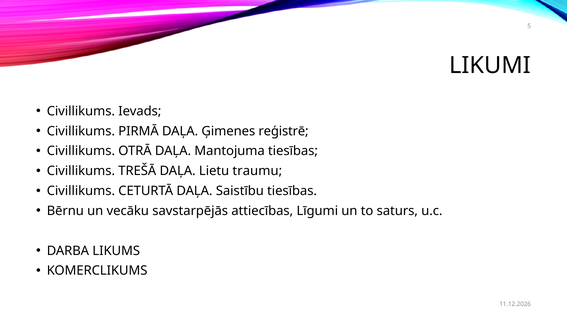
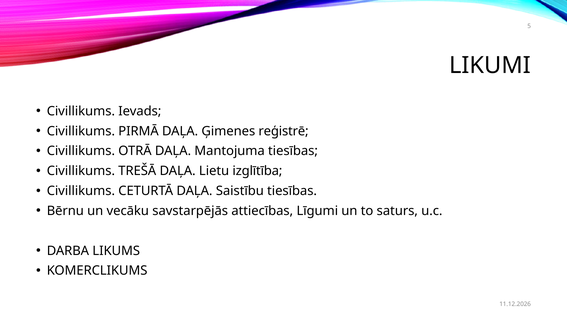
traumu: traumu -> izglītība
